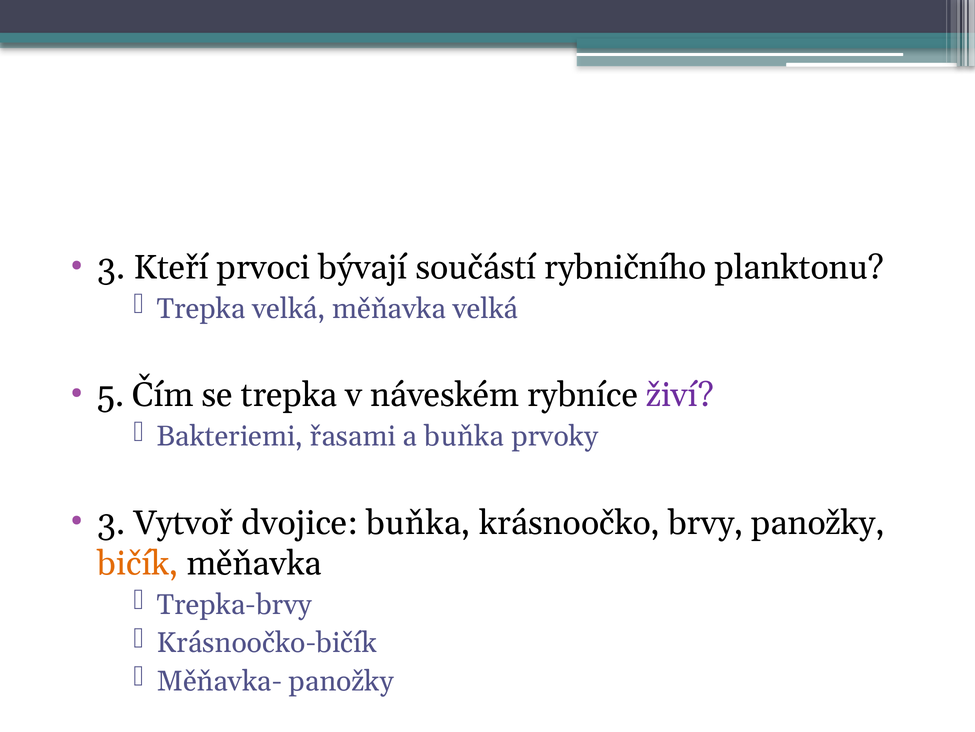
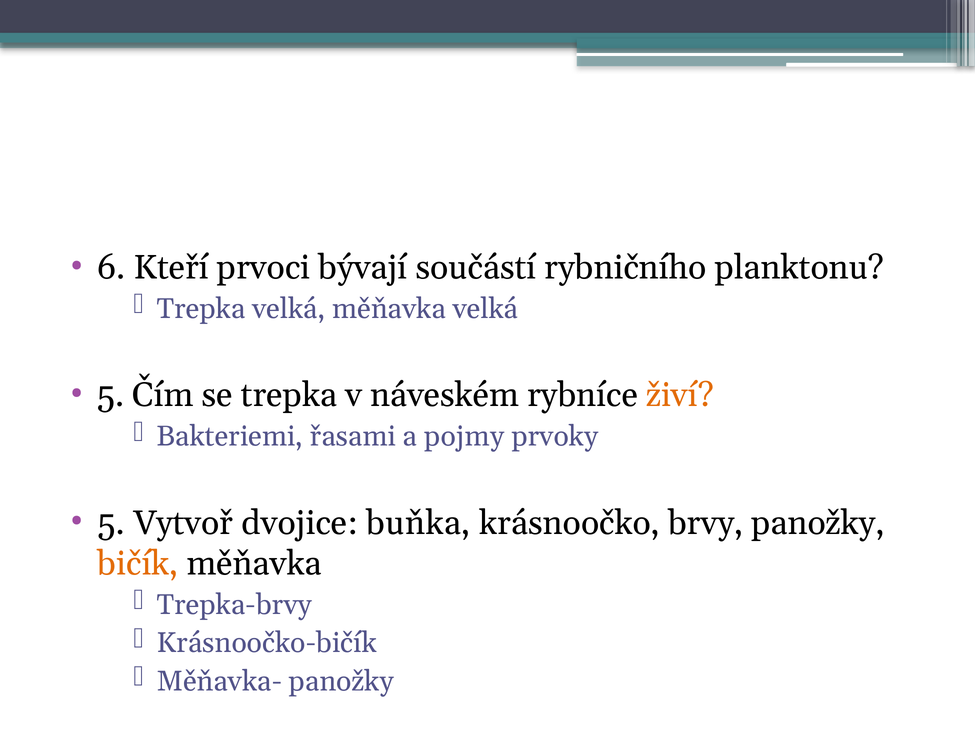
3 at (111, 267): 3 -> 6
živí colour: purple -> orange
a buňka: buňka -> pojmy
3 at (111, 522): 3 -> 5
